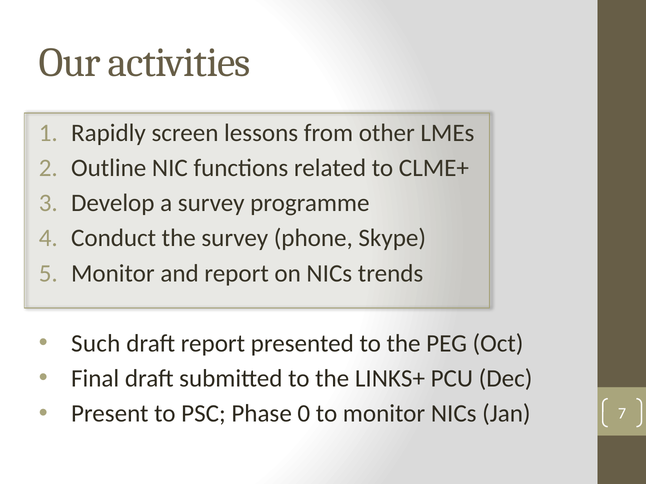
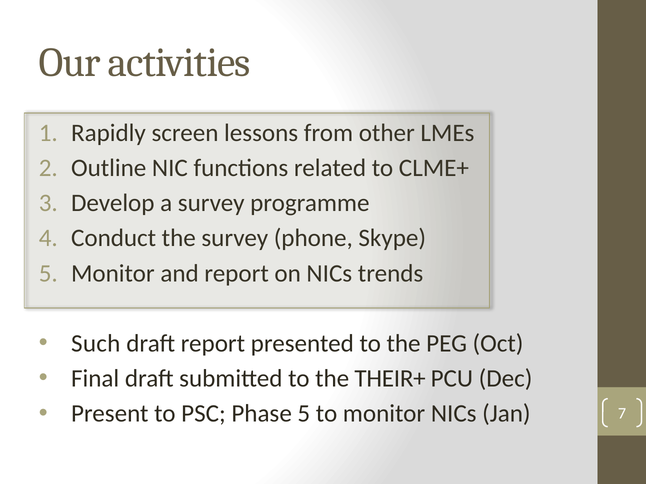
LINKS+: LINKS+ -> THEIR+
Phase 0: 0 -> 5
